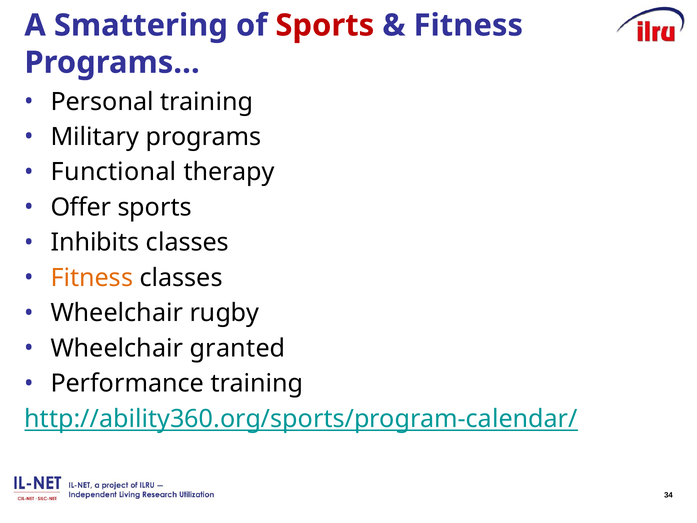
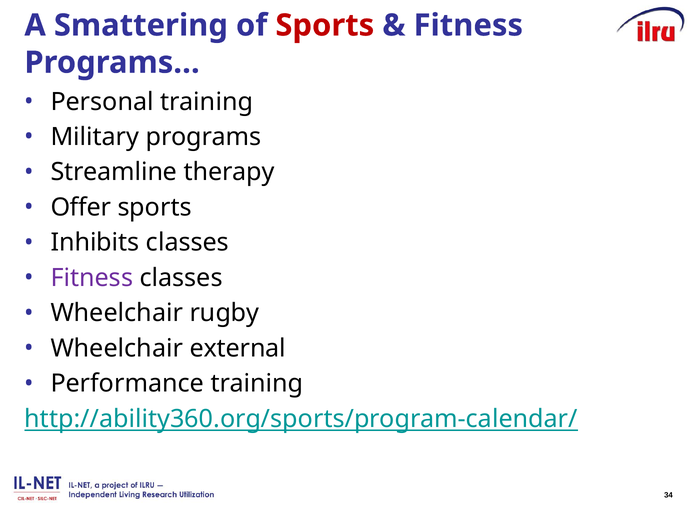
Functional: Functional -> Streamline
Fitness at (92, 278) colour: orange -> purple
granted: granted -> external
